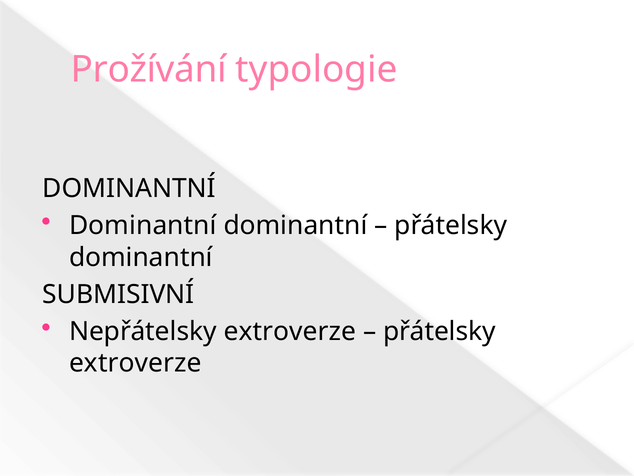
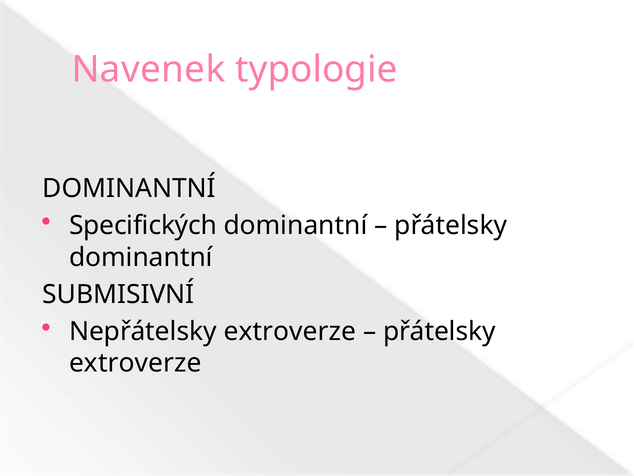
Prožívání: Prožívání -> Navenek
Dominantní at (143, 225): Dominantní -> Specifických
